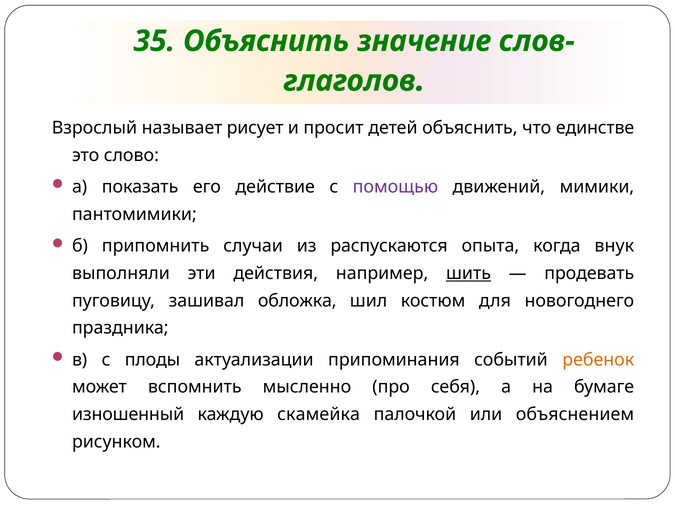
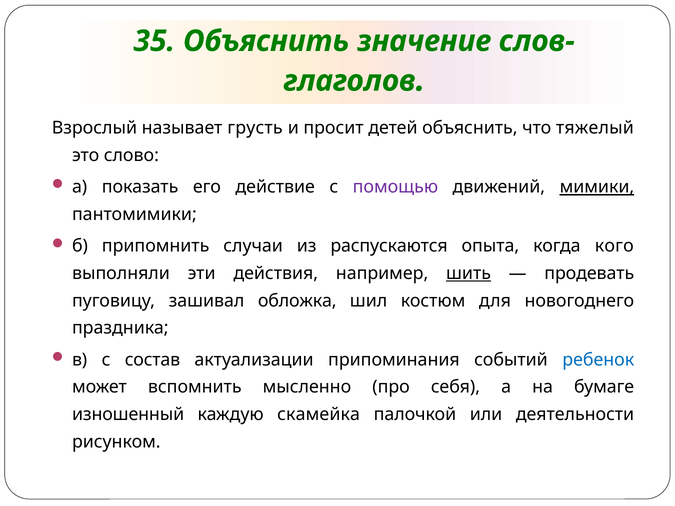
рисует: рисует -> грусть
единстве: единстве -> тяжелый
мимики underline: none -> present
внук: внук -> кого
плоды: плоды -> состав
ребенок colour: orange -> blue
объяснением: объяснением -> деятельности
